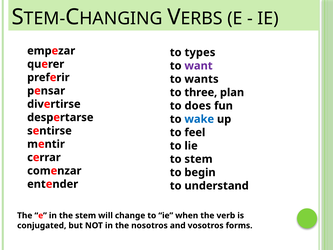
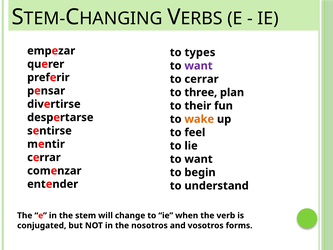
to wants: wants -> cerrar
does: does -> their
wake colour: blue -> orange
stem at (198, 159): stem -> want
